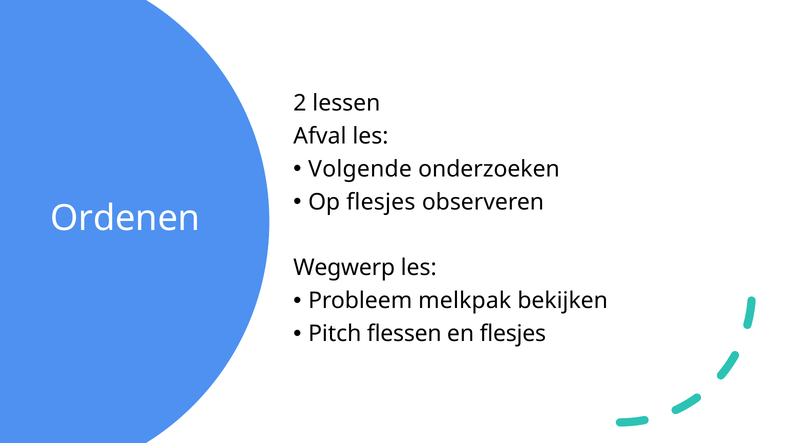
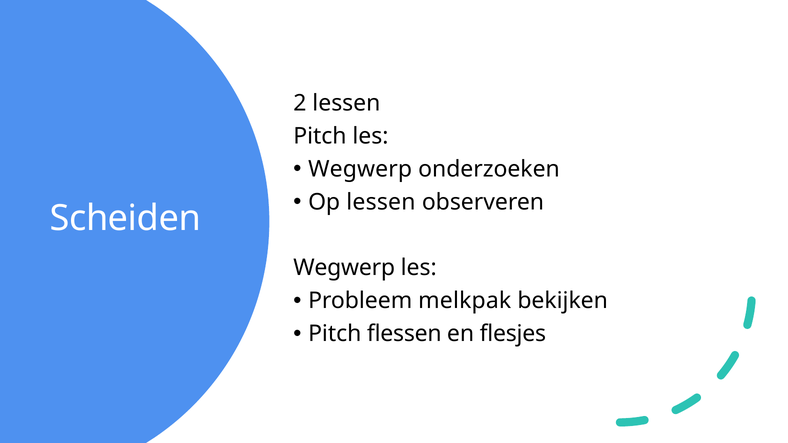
Afval at (320, 136): Afval -> Pitch
Volgende at (360, 169): Volgende -> Wegwerp
Op flesjes: flesjes -> lessen
Ordenen: Ordenen -> Scheiden
